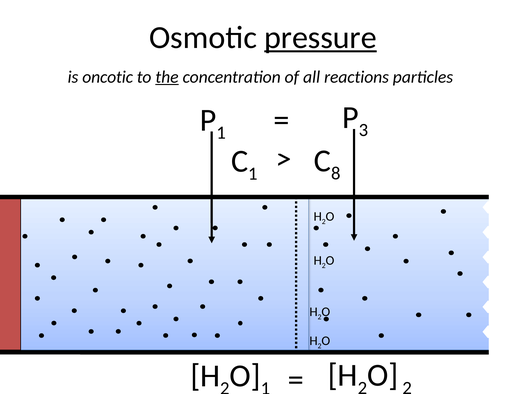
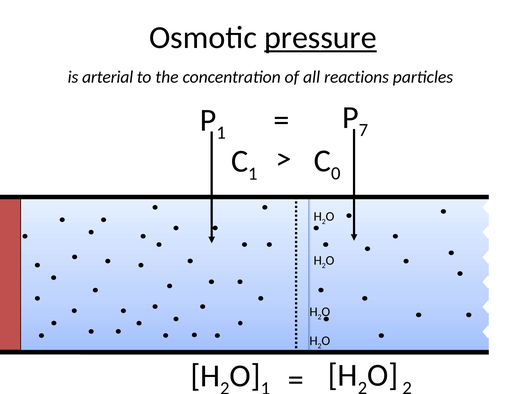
oncotic: oncotic -> arterial
the underline: present -> none
3: 3 -> 7
8: 8 -> 0
